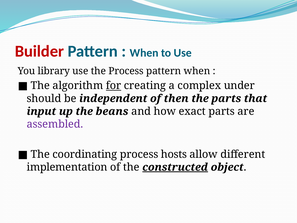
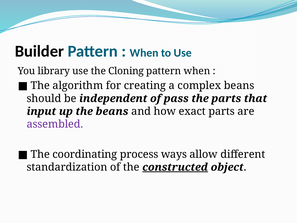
Builder colour: red -> black
the Process: Process -> Cloning
for underline: present -> none
complex under: under -> beans
then: then -> pass
hosts: hosts -> ways
implementation: implementation -> standardization
